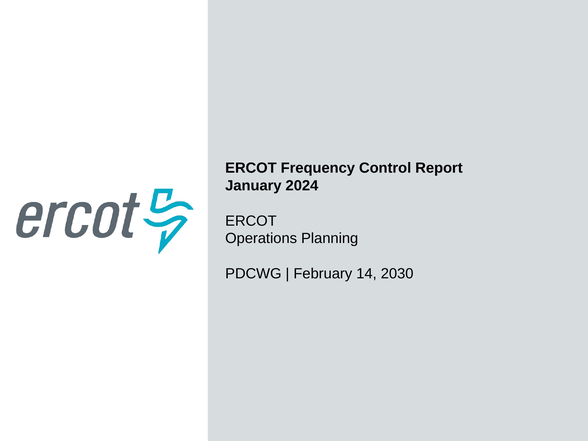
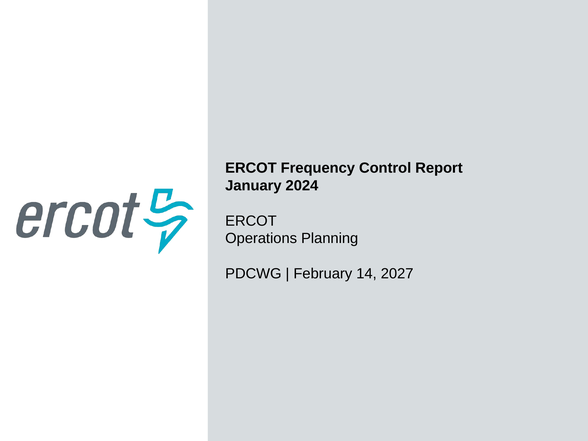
2030: 2030 -> 2027
